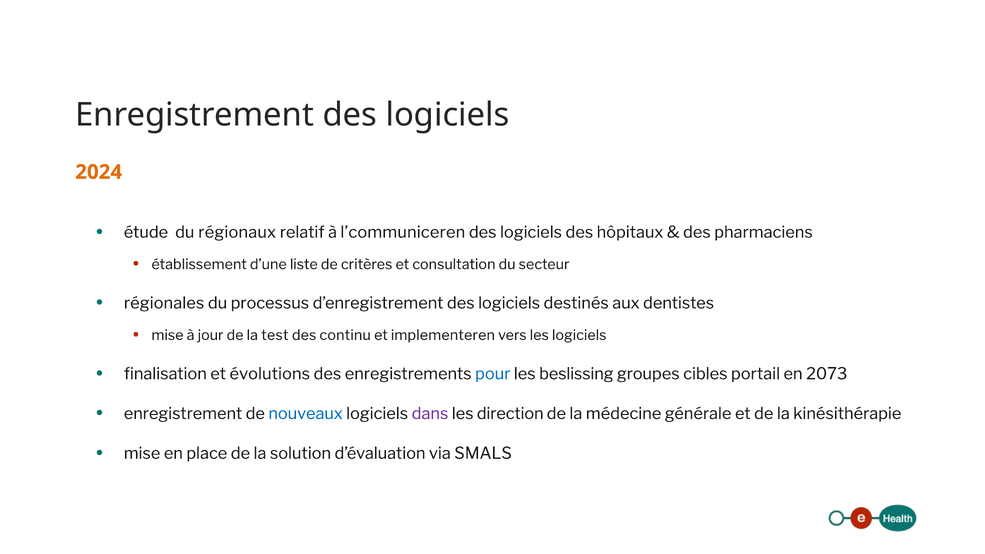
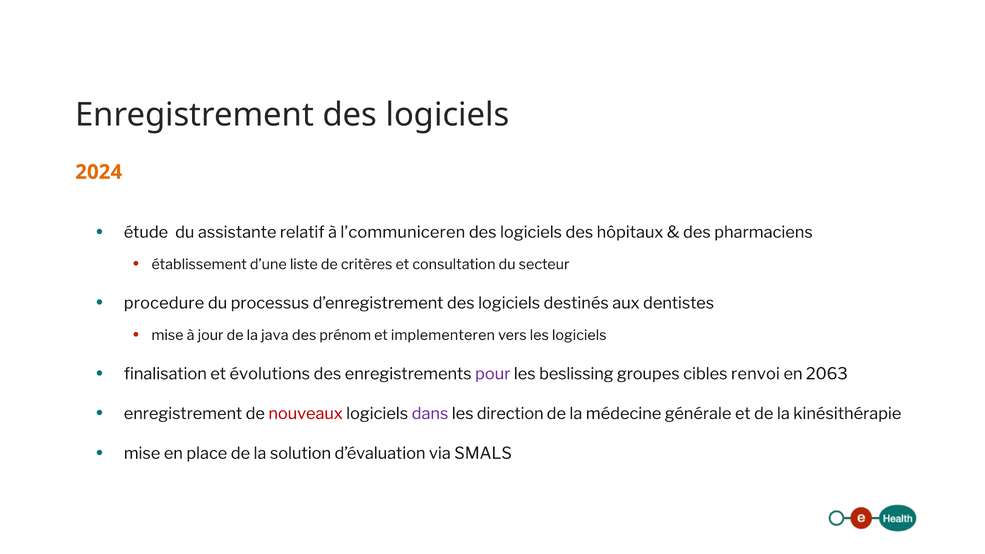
régionaux: régionaux -> assistante
régionales: régionales -> procedure
test: test -> java
continu: continu -> prénom
pour colour: blue -> purple
portail: portail -> renvoi
2073: 2073 -> 2063
nouveaux colour: blue -> red
